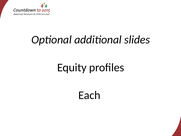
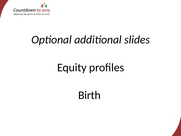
Each: Each -> Birth
